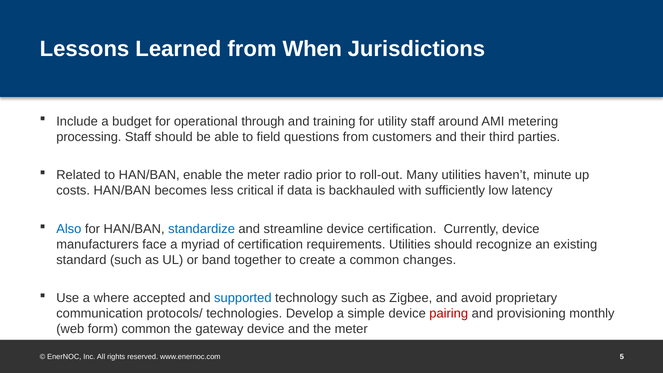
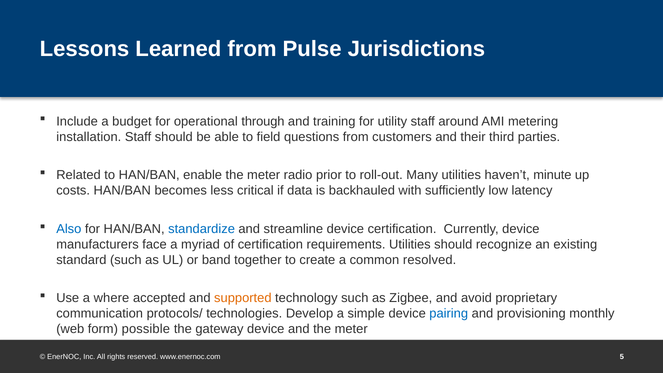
When: When -> Pulse
processing: processing -> installation
changes: changes -> resolved
supported colour: blue -> orange
pairing colour: red -> blue
form common: common -> possible
